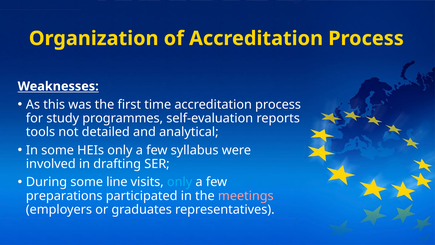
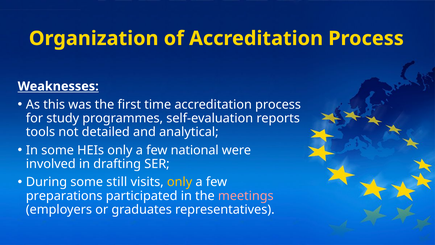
syllabus: syllabus -> national
line: line -> still
only at (180, 182) colour: light blue -> yellow
